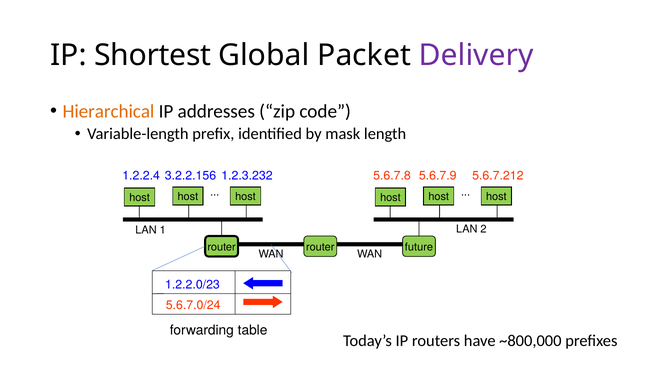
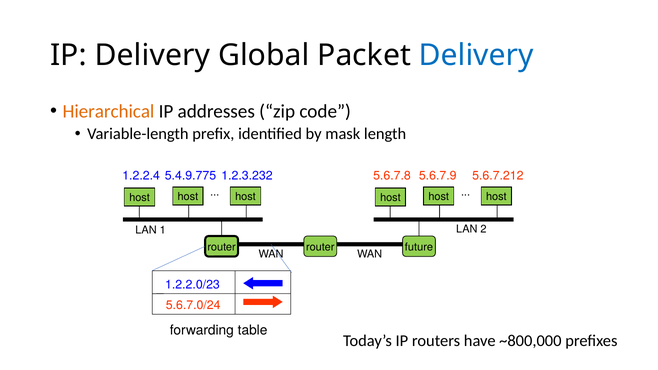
IP Shortest: Shortest -> Delivery
Delivery at (476, 55) colour: purple -> blue
3.2.2.156: 3.2.2.156 -> 5.4.9.775
